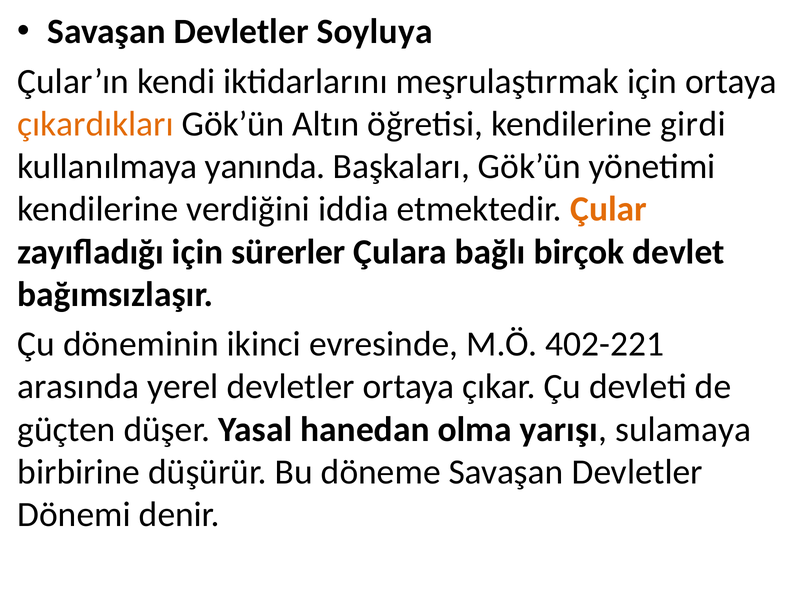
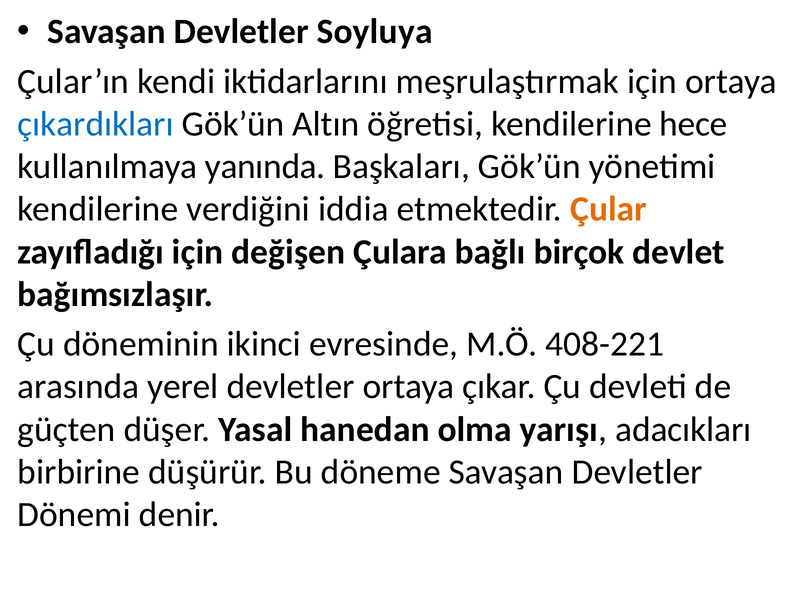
çıkardıkları colour: orange -> blue
girdi: girdi -> hece
sürerler: sürerler -> değişen
402-221: 402-221 -> 408-221
sulamaya: sulamaya -> adacıkları
